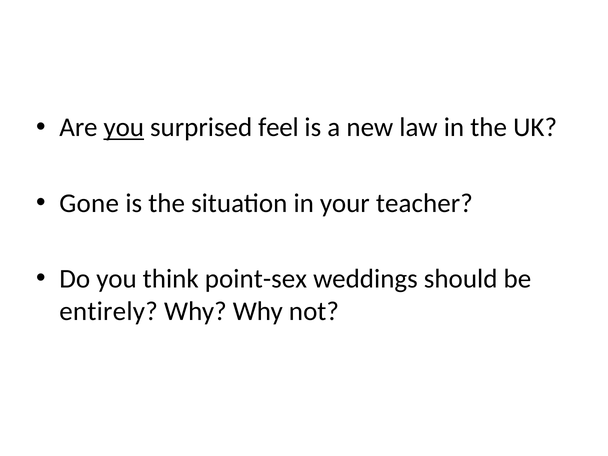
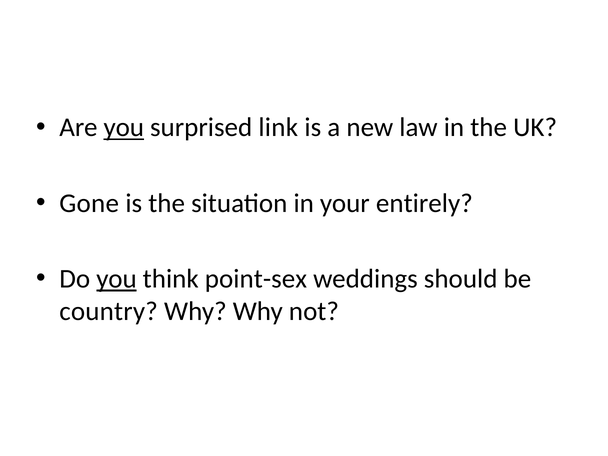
feel: feel -> link
teacher: teacher -> entirely
you at (116, 279) underline: none -> present
entirely: entirely -> country
